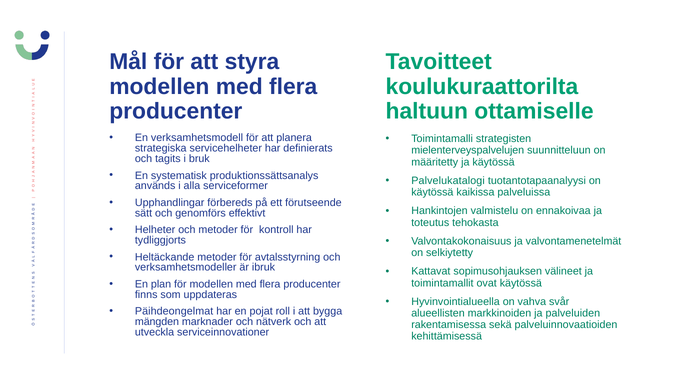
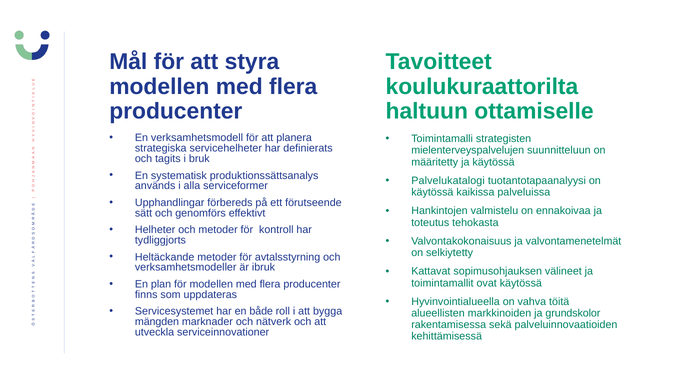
svår: svår -> töitä
Päihdeongelmat: Päihdeongelmat -> Servicesystemet
pojat: pojat -> både
palveluiden: palveluiden -> grundskolor
